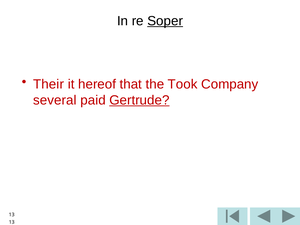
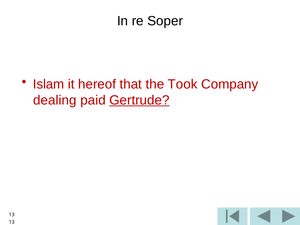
Soper underline: present -> none
Their: Their -> Islam
several: several -> dealing
